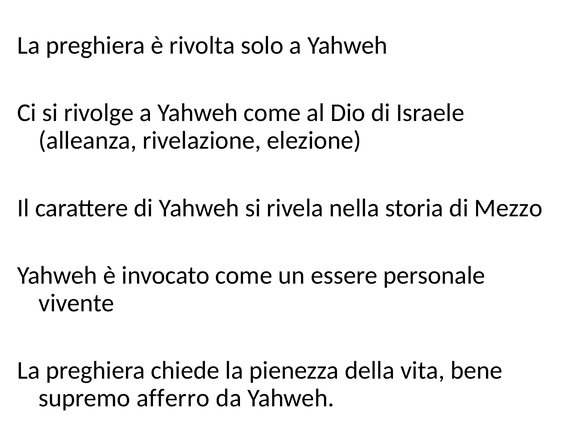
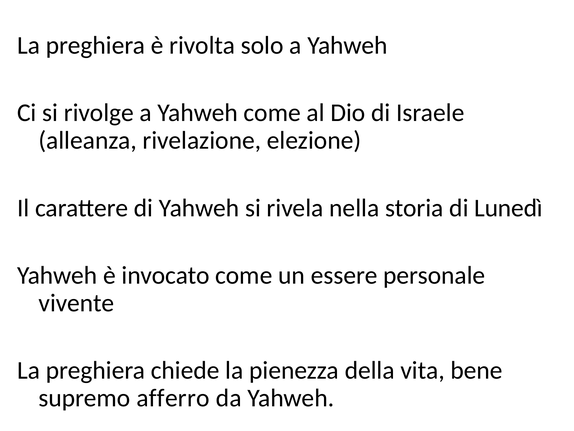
Mezzo: Mezzo -> Lunedì
